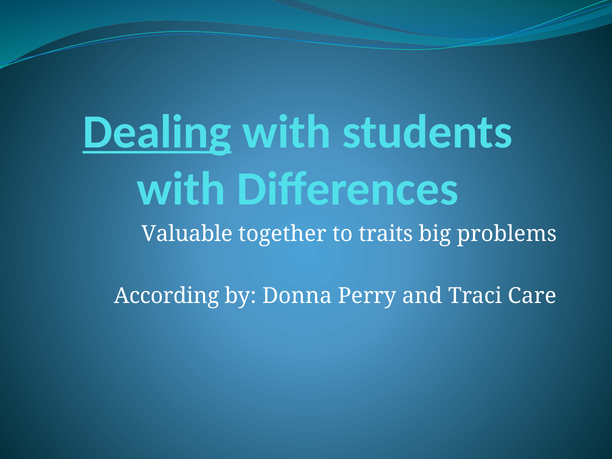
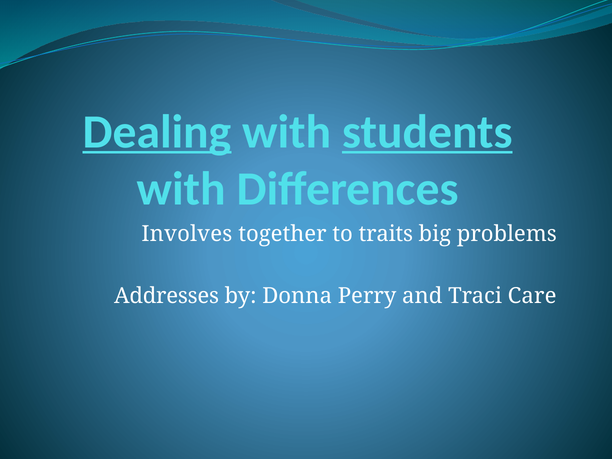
students underline: none -> present
Valuable: Valuable -> Involves
According: According -> Addresses
